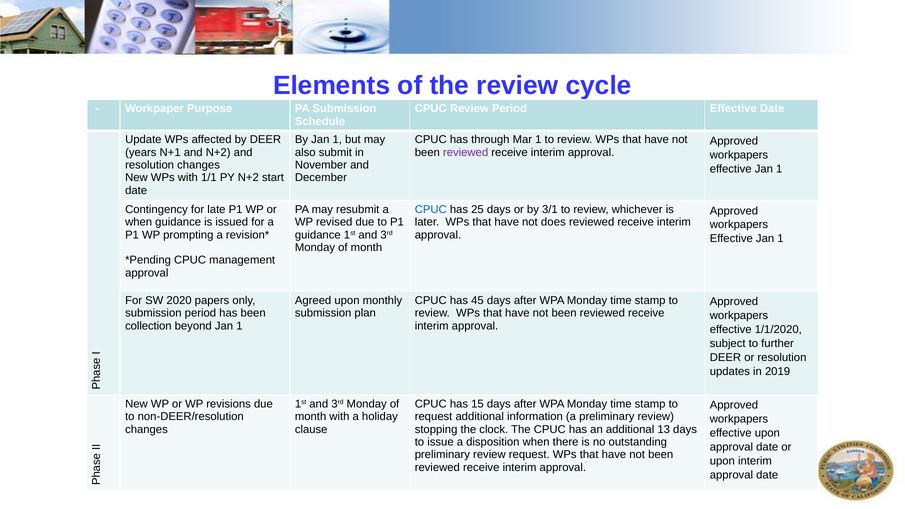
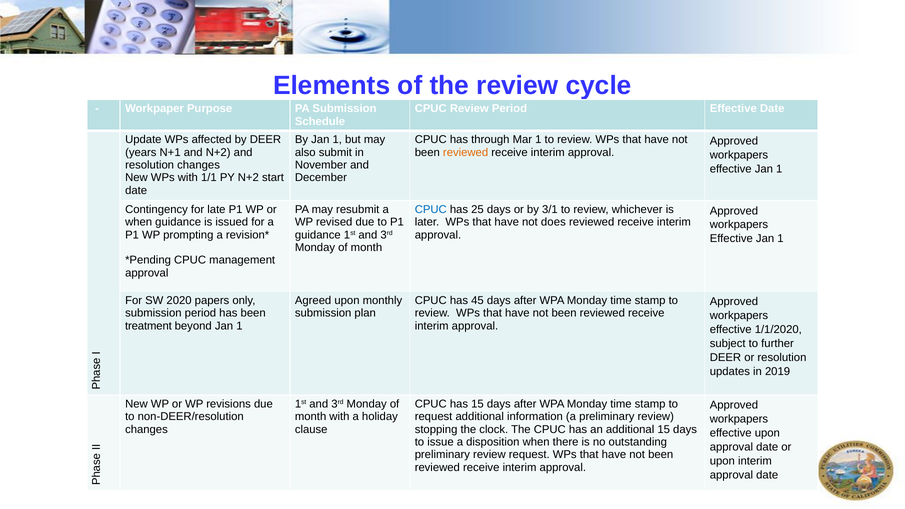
reviewed at (466, 152) colour: purple -> orange
collection: collection -> treatment
additional 13: 13 -> 15
